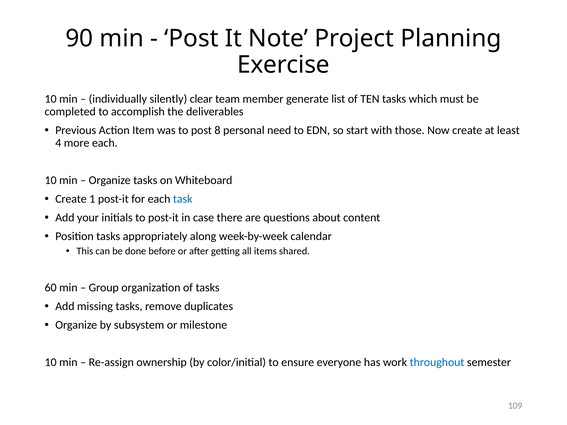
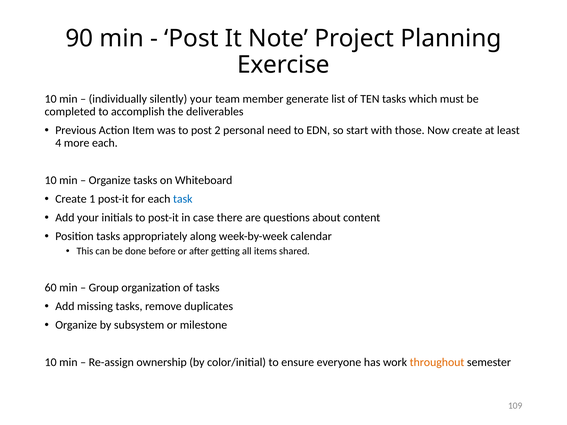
silently clear: clear -> your
8: 8 -> 2
throughout colour: blue -> orange
